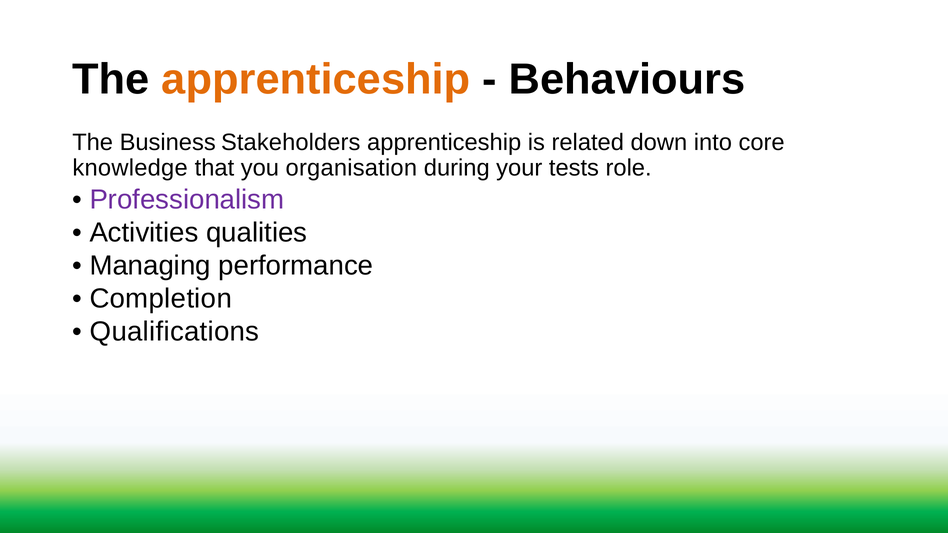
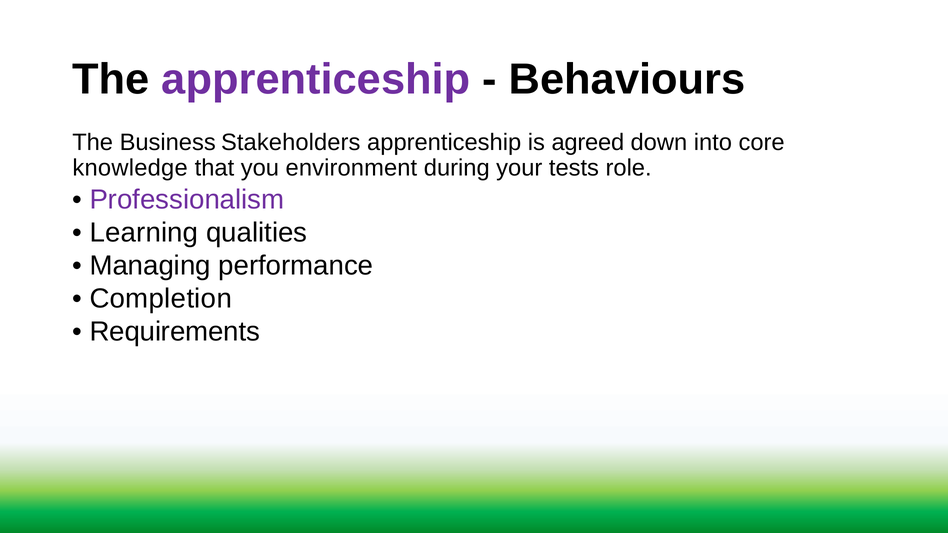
apprenticeship at (316, 80) colour: orange -> purple
related: related -> agreed
organisation: organisation -> environment
Activities: Activities -> Learning
Qualifications: Qualifications -> Requirements
